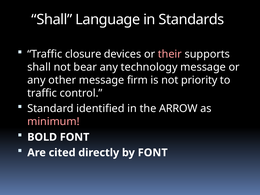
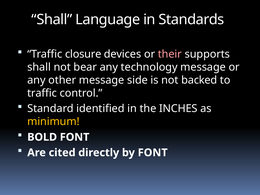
firm: firm -> side
priority: priority -> backed
ARROW: ARROW -> INCHES
minimum colour: pink -> yellow
